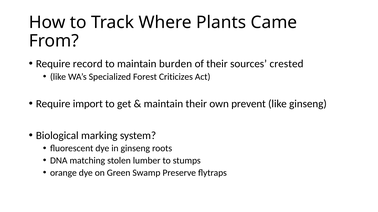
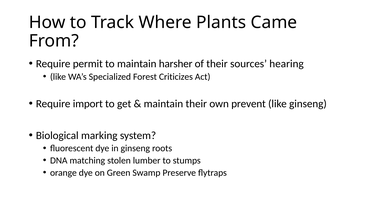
record: record -> permit
burden: burden -> harsher
crested: crested -> hearing
